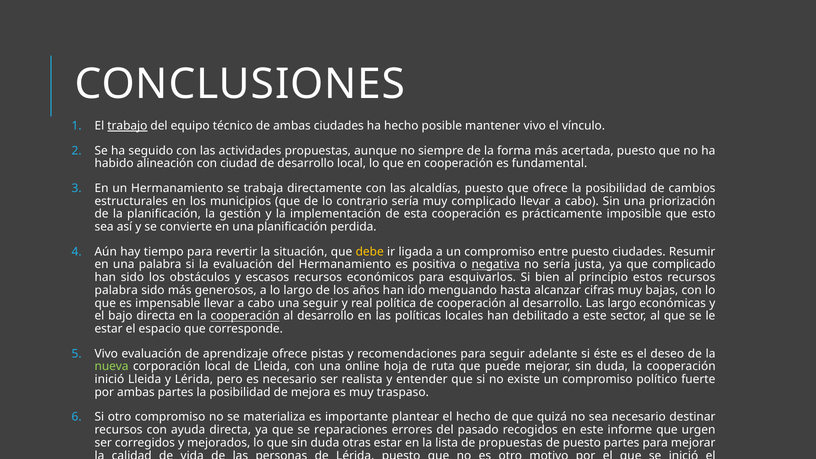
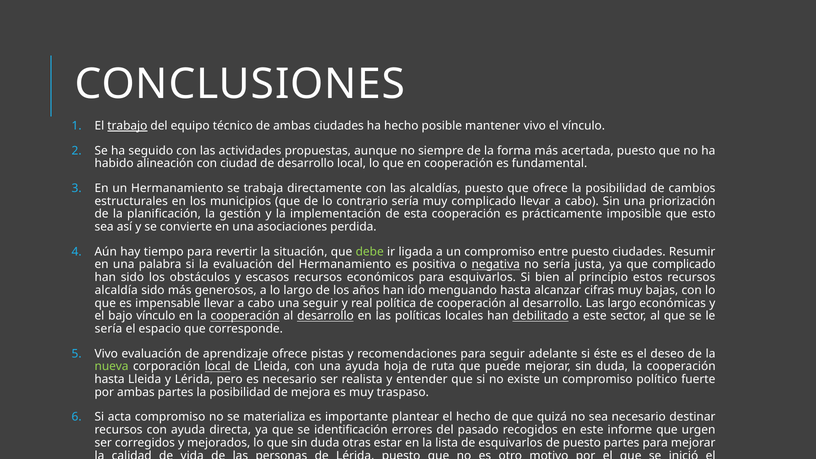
una planificación: planificación -> asociaciones
debe colour: yellow -> light green
palabra at (116, 290): palabra -> alcaldía
bajo directa: directa -> vínculo
desarrollo at (325, 316) underline: none -> present
debilitado underline: none -> present
estar at (109, 329): estar -> sería
local at (218, 367) underline: none -> present
una online: online -> ayuda
inició at (109, 379): inició -> hasta
Si otro: otro -> acta
reparaciones: reparaciones -> identificación
de propuestas: propuestas -> esquivarlos
